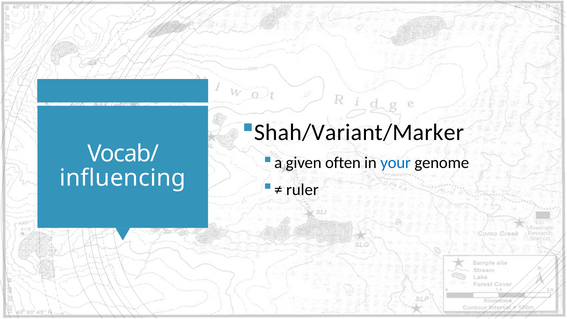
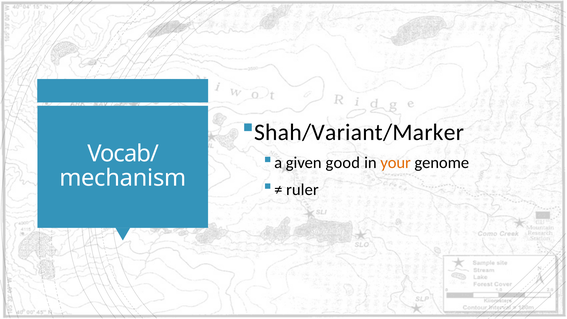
often: often -> good
your colour: blue -> orange
influencing: influencing -> mechanism
